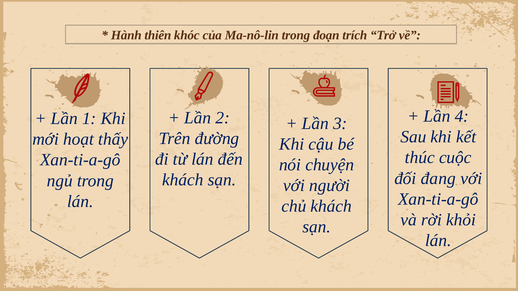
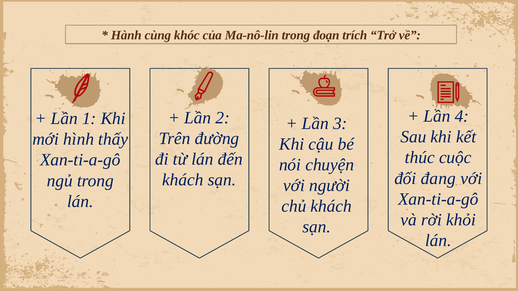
thiên: thiên -> cùng
hoạt: hoạt -> hình
